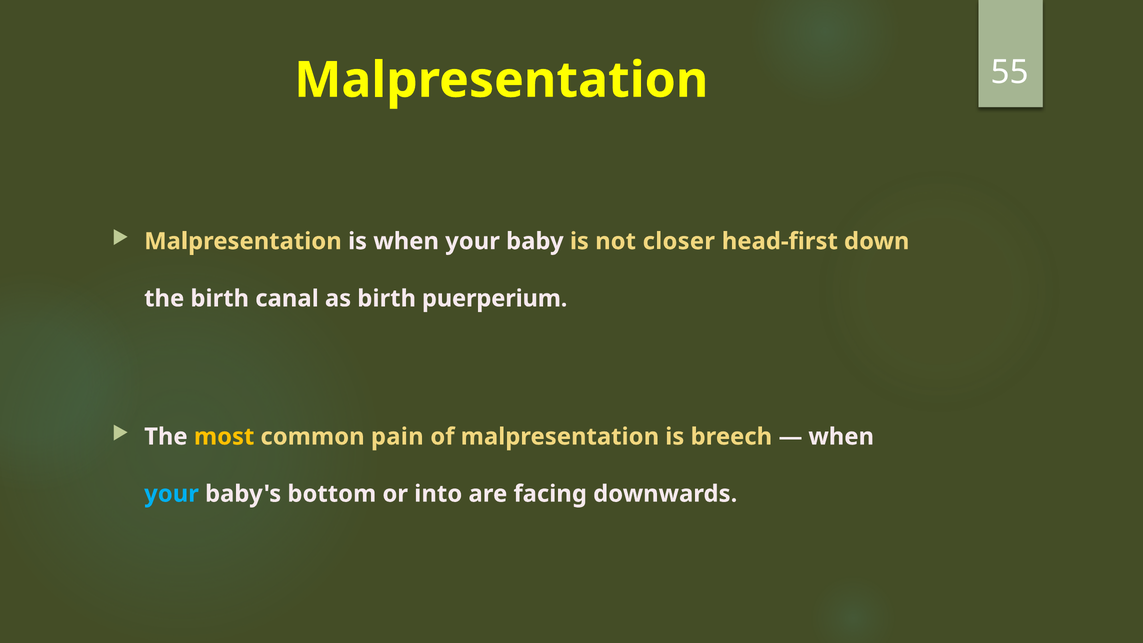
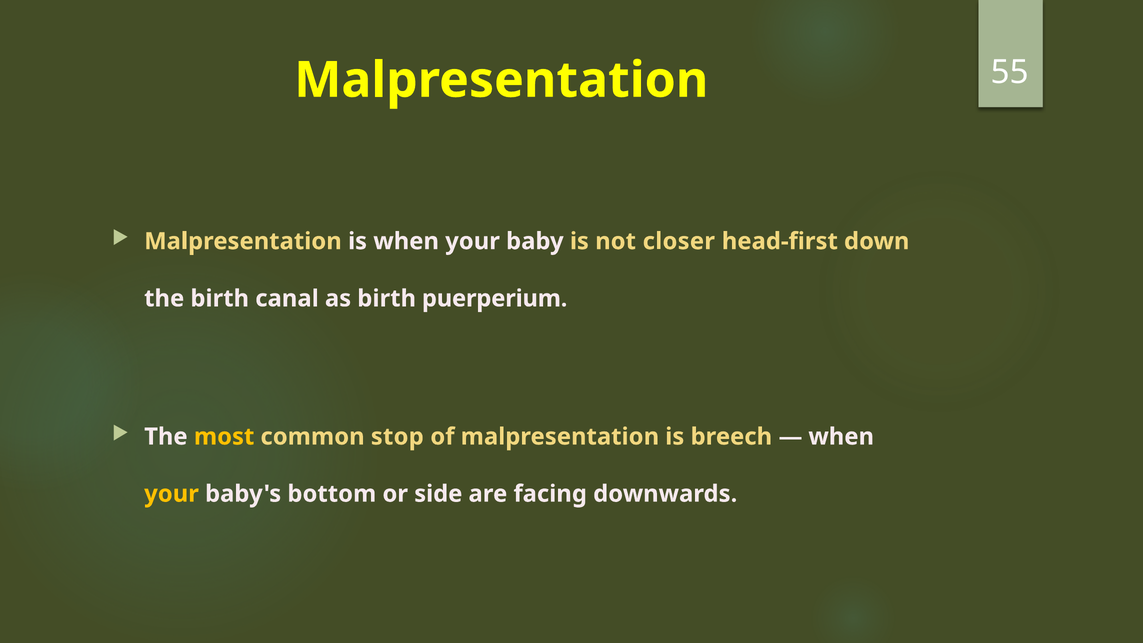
pain: pain -> stop
your at (172, 494) colour: light blue -> yellow
into: into -> side
